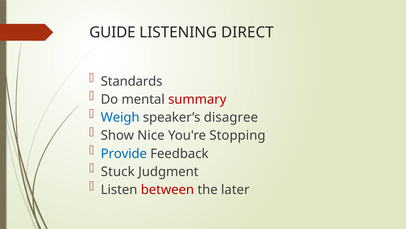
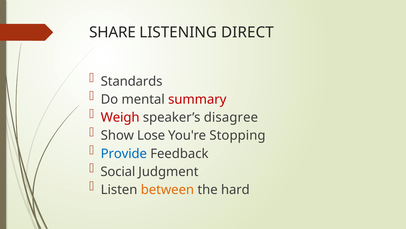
GUIDE: GUIDE -> SHARE
Weigh colour: blue -> red
Nice: Nice -> Lose
Stuck: Stuck -> Social
between colour: red -> orange
later: later -> hard
